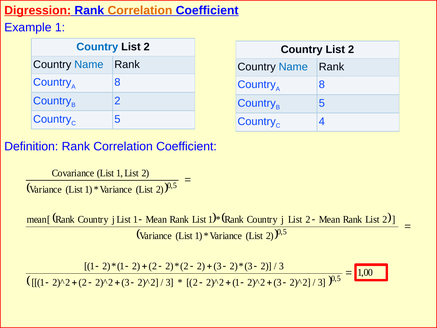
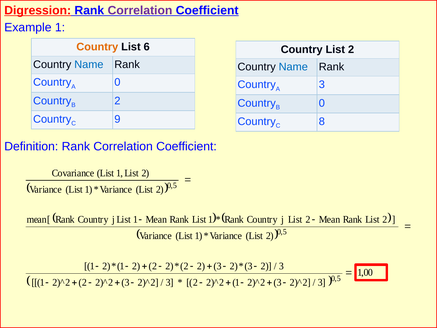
Correlation at (140, 10) colour: orange -> purple
Country at (97, 47) colour: blue -> orange
2 at (147, 47): 2 -> 6
8 at (117, 82): 8 -> 0
8 at (322, 85): 8 -> 3
5 at (322, 103): 5 -> 0
5 at (117, 119): 5 -> 9
4: 4 -> 8
